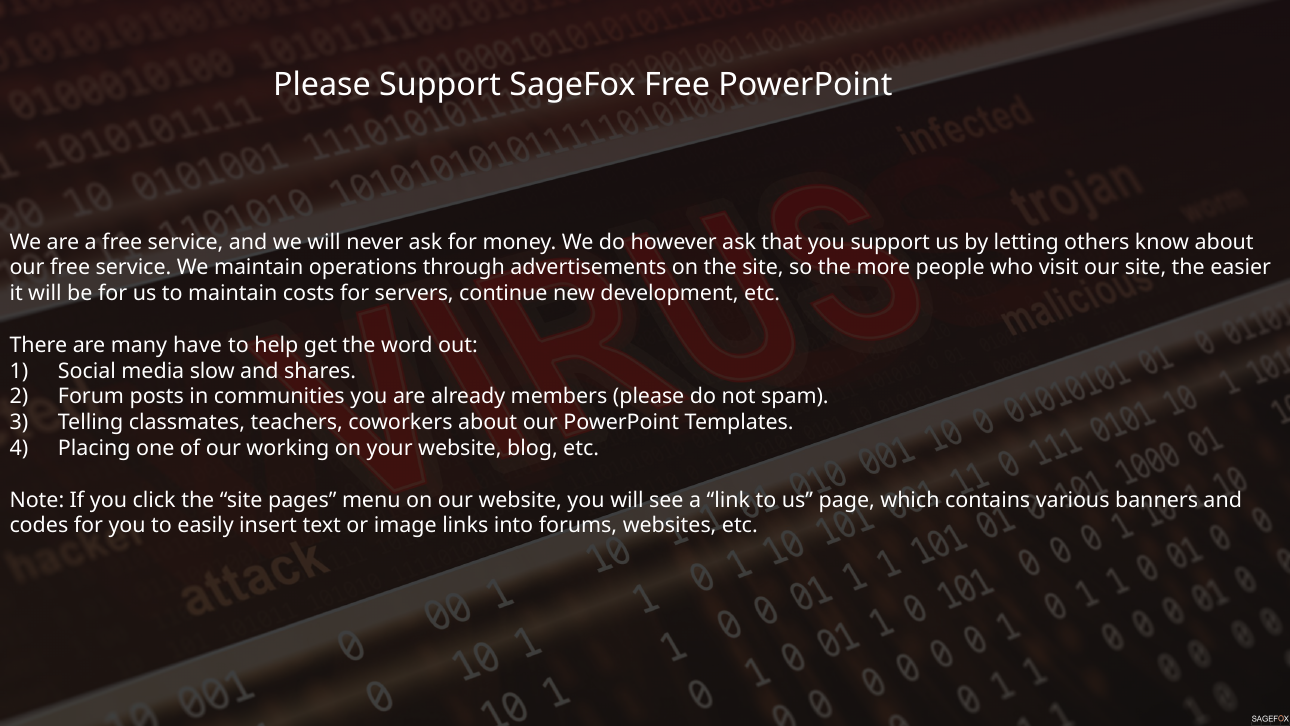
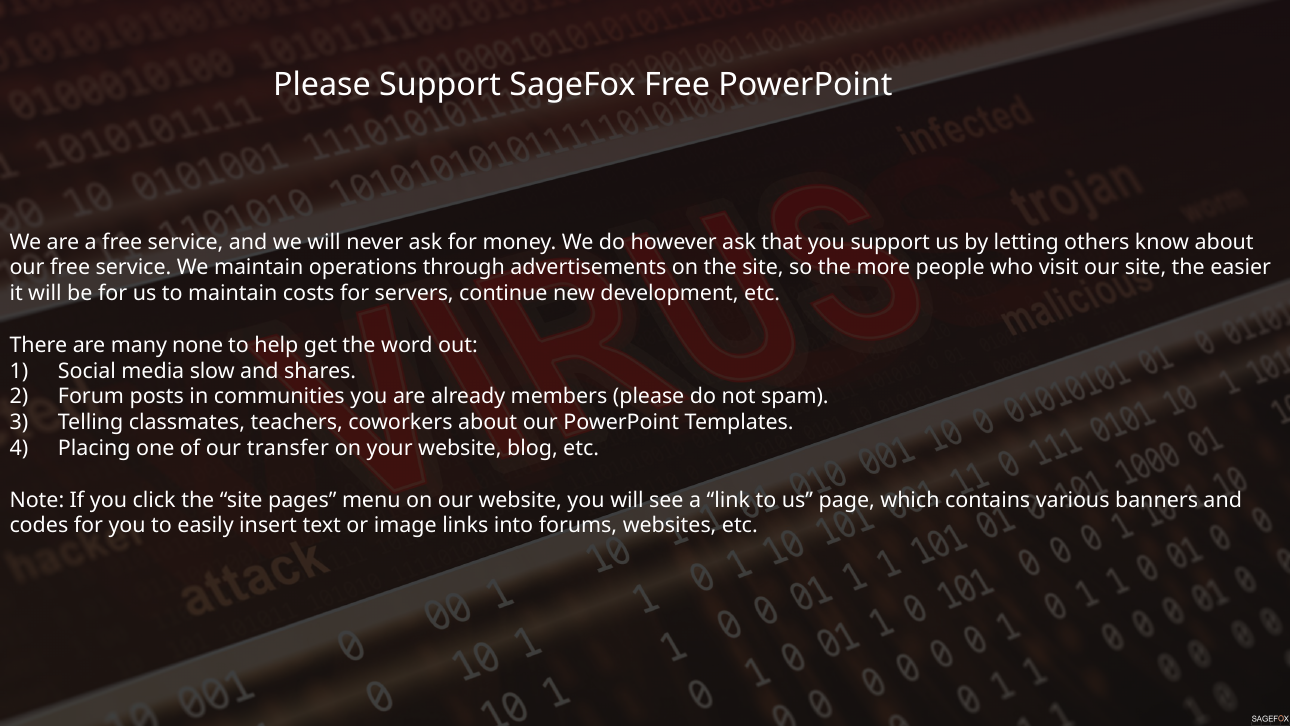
have: have -> none
working: working -> transfer
